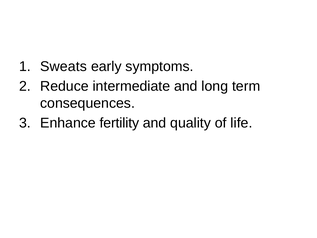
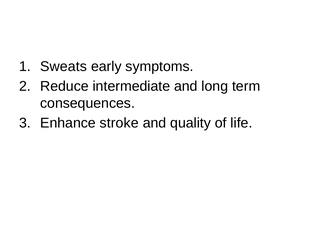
fertility: fertility -> stroke
